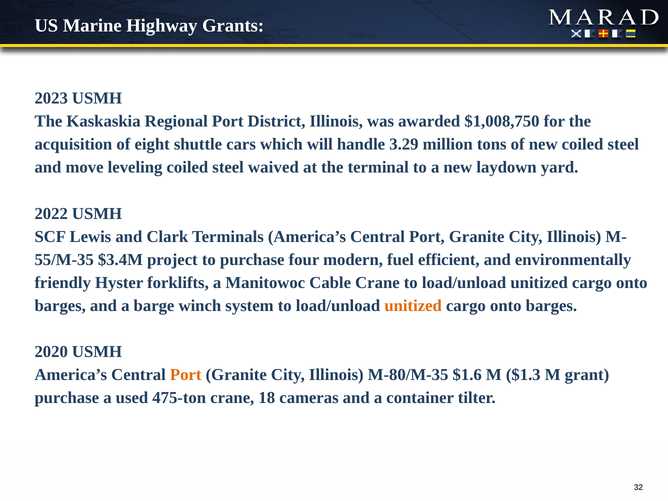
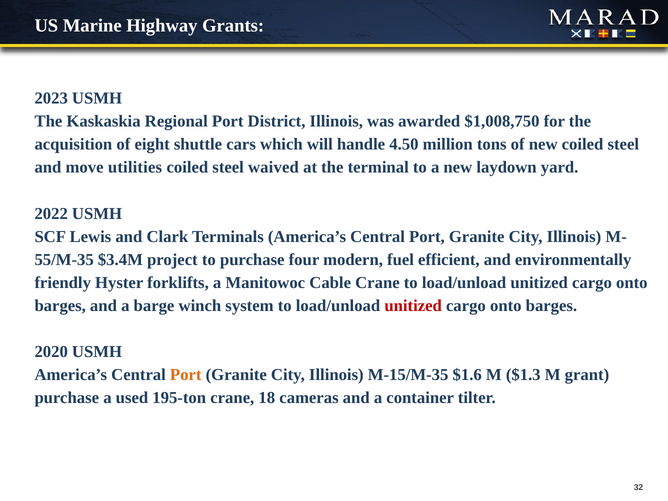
3.29: 3.29 -> 4.50
leveling: leveling -> utilities
unitized at (413, 306) colour: orange -> red
M-80/M-35: M-80/M-35 -> M-15/M-35
475-ton: 475-ton -> 195-ton
